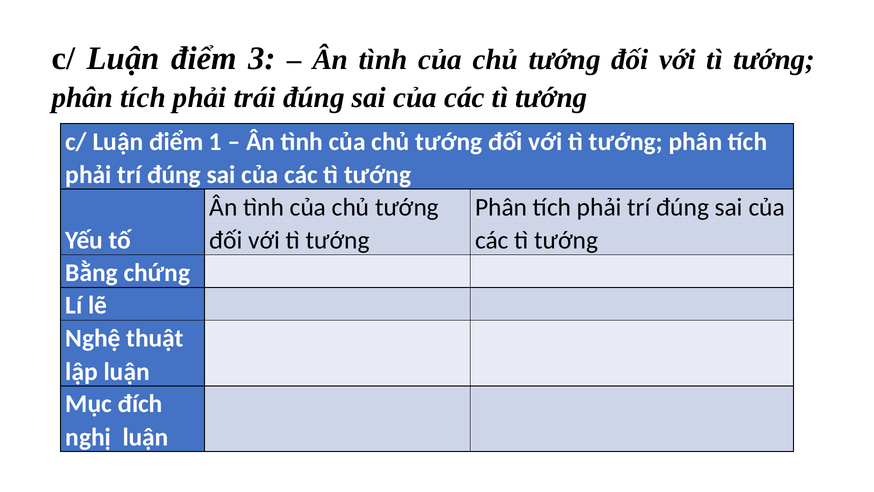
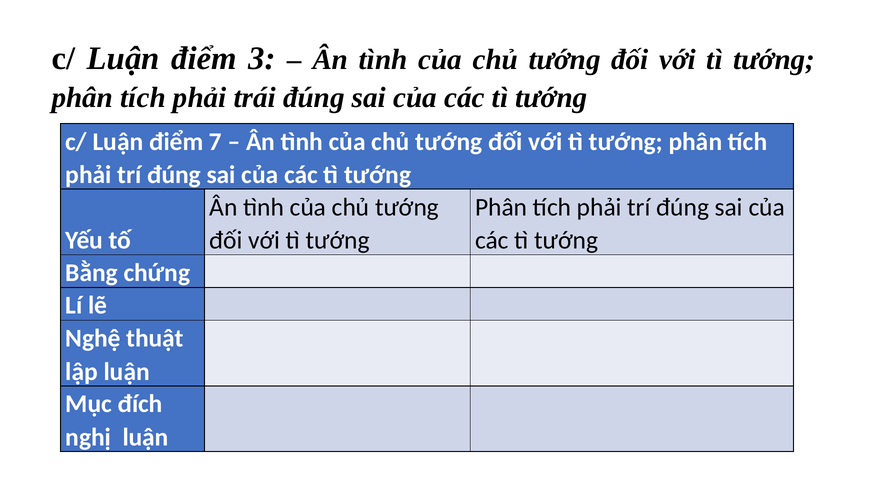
1: 1 -> 7
